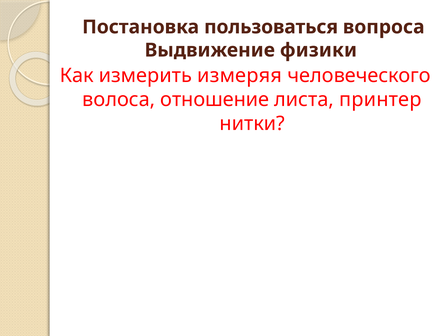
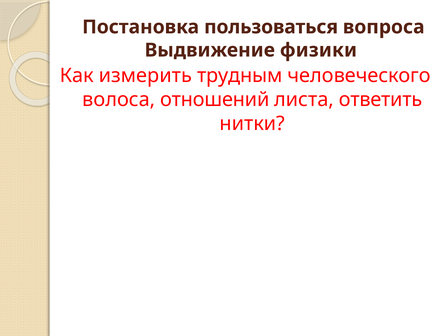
измеряя: измеряя -> трудным
отношение: отношение -> отношений
принтер: принтер -> ответить
